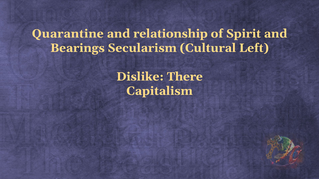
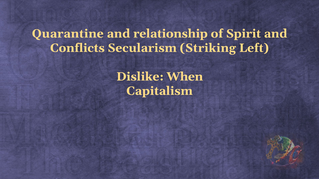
Bearings: Bearings -> Conflicts
Cultural: Cultural -> Striking
There: There -> When
